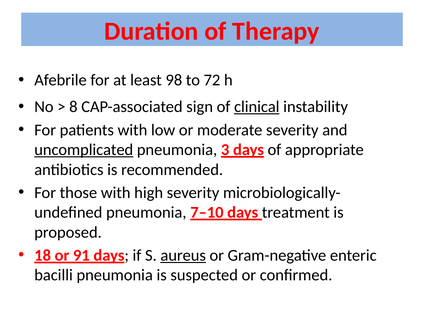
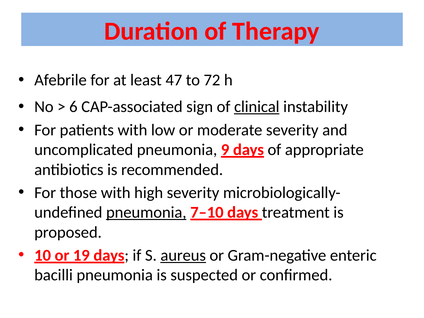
98: 98 -> 47
8: 8 -> 6
uncomplicated underline: present -> none
3: 3 -> 9
pneumonia at (146, 212) underline: none -> present
18: 18 -> 10
91: 91 -> 19
